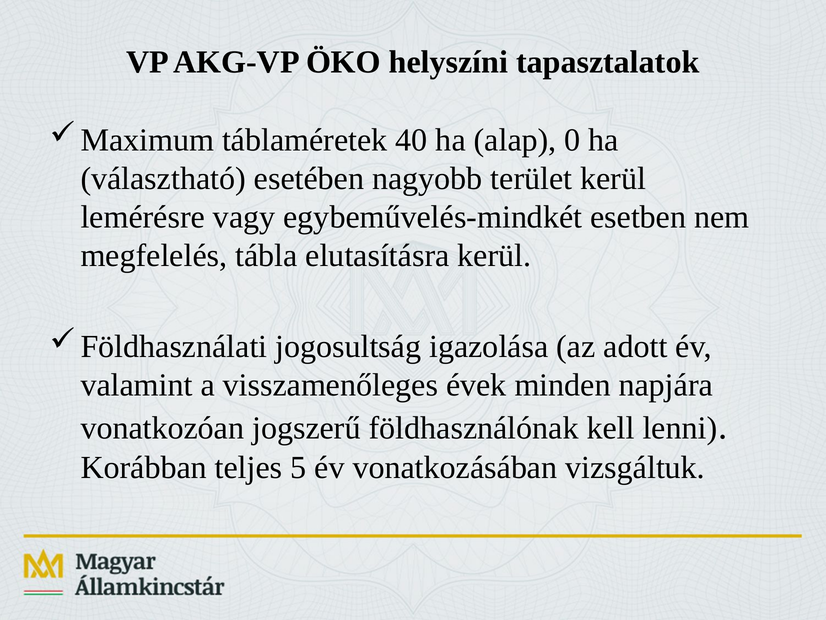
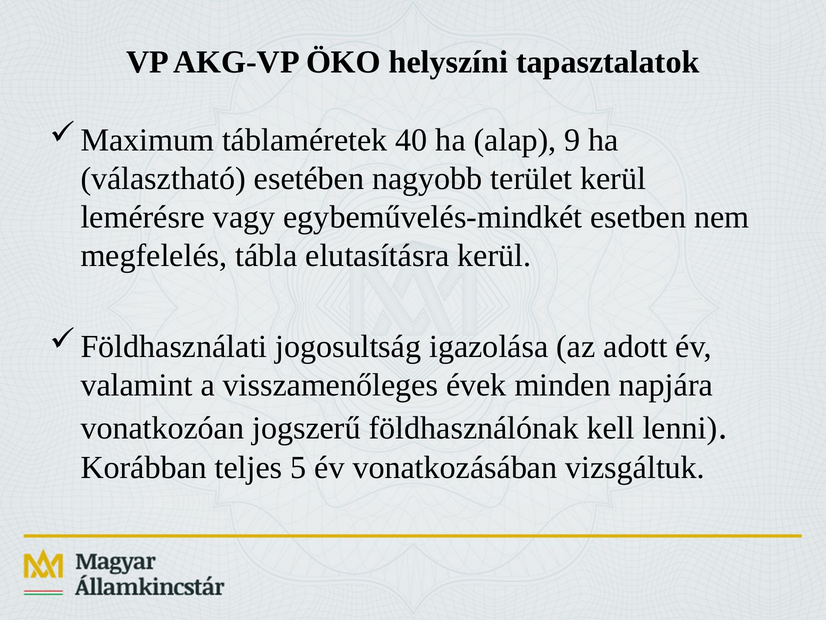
0: 0 -> 9
